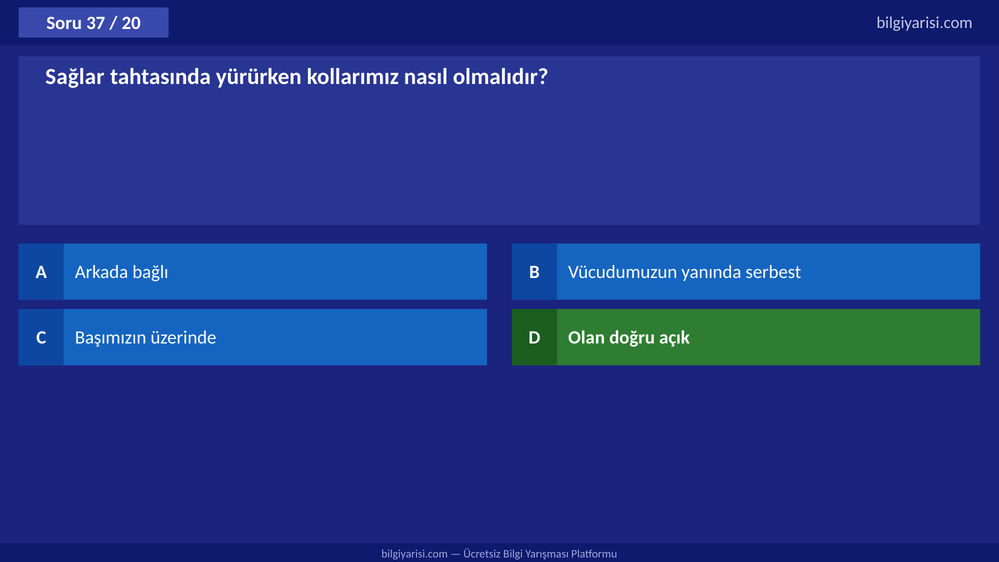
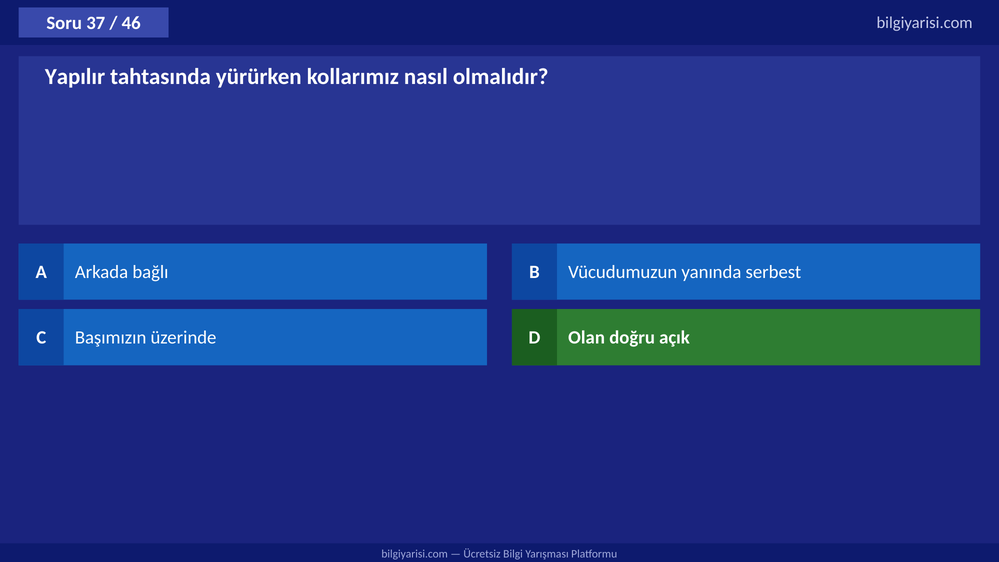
20: 20 -> 46
Sağlar: Sağlar -> Yapılır
